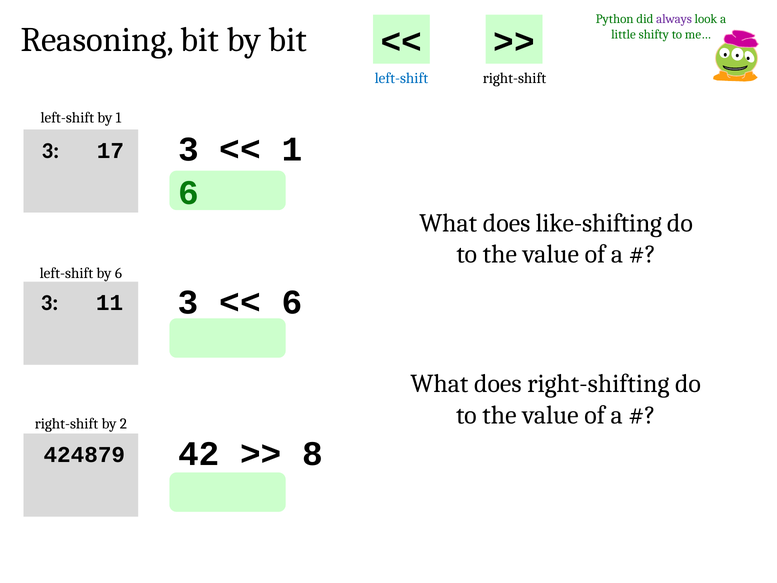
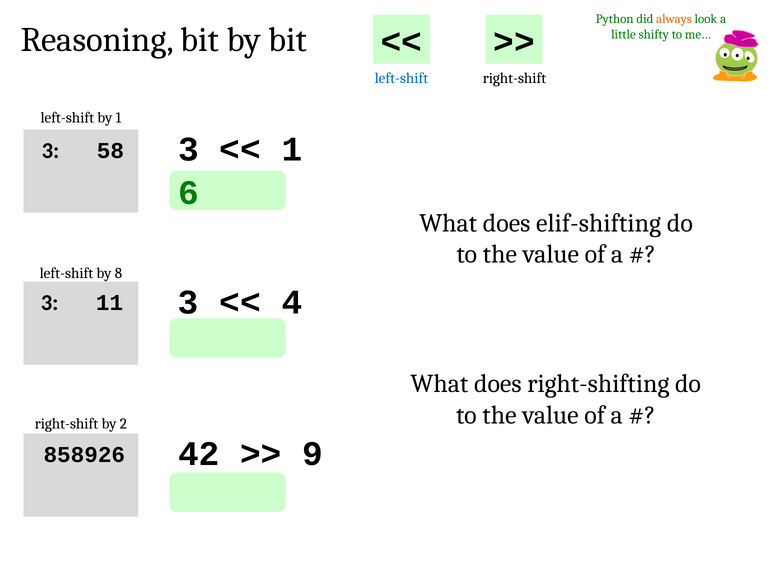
always colour: purple -> orange
17: 17 -> 58
like-shifting: like-shifting -> elif-shifting
by 6: 6 -> 8
6 at (292, 302): 6 -> 4
8: 8 -> 9
424879: 424879 -> 858926
